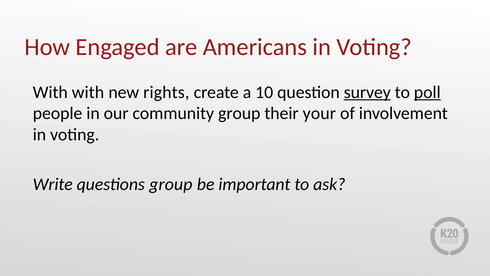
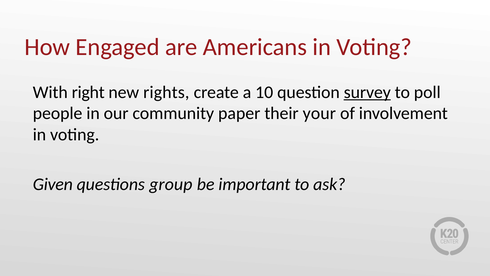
With with: with -> right
poll underline: present -> none
community group: group -> paper
Write: Write -> Given
